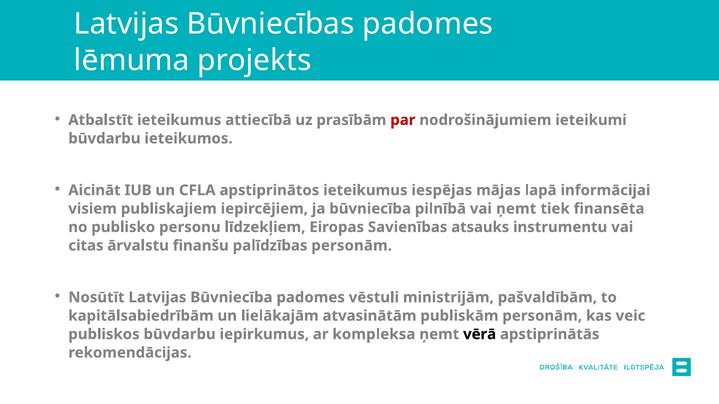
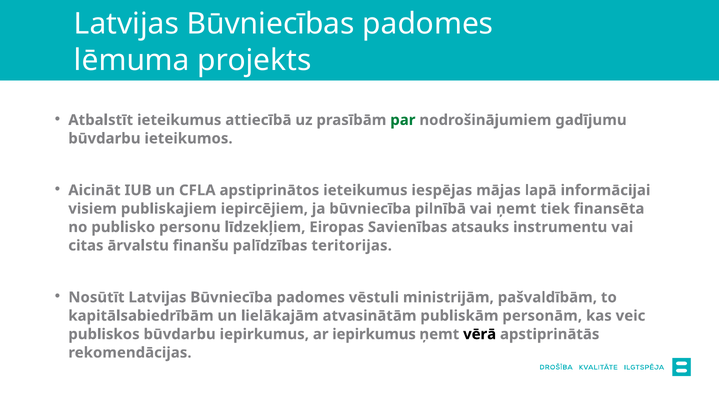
par colour: red -> green
ieteikumi: ieteikumi -> gadījumu
palīdzības personām: personām -> teritorijas
ar kompleksa: kompleksa -> iepirkumus
